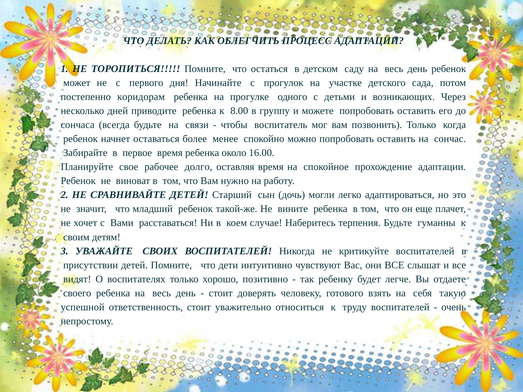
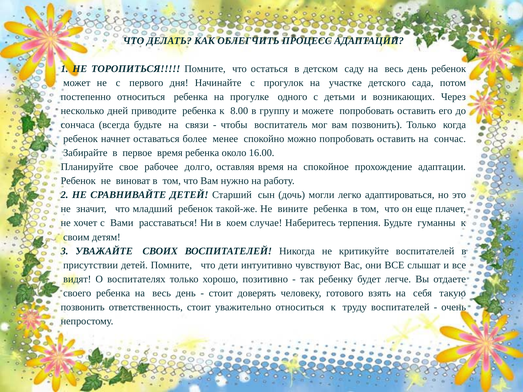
постепенно коридорам: коридорам -> относиться
успешной at (83, 307): успешной -> позвонить
